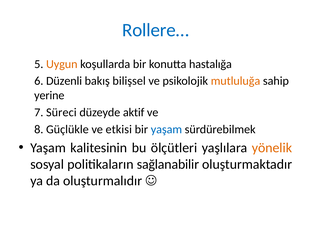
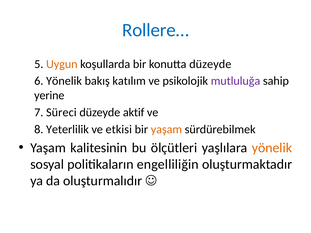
konutta hastalığa: hastalığa -> düzeyde
6 Düzenli: Düzenli -> Yönelik
bilişsel: bilişsel -> katılım
mutluluğa colour: orange -> purple
Güçlükle: Güçlükle -> Yeterlilik
yaşam at (166, 129) colour: blue -> orange
sağlanabilir: sağlanabilir -> engelliliğin
